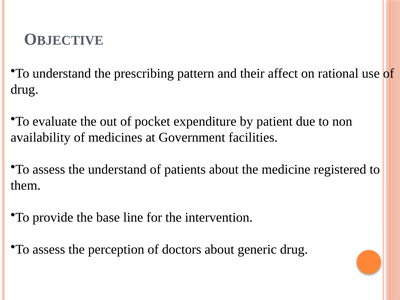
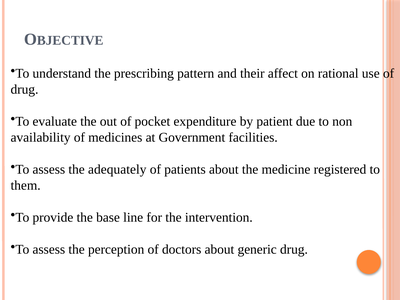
the understand: understand -> adequately
